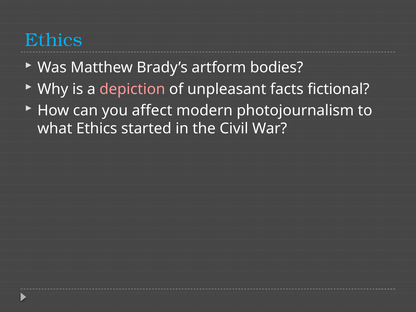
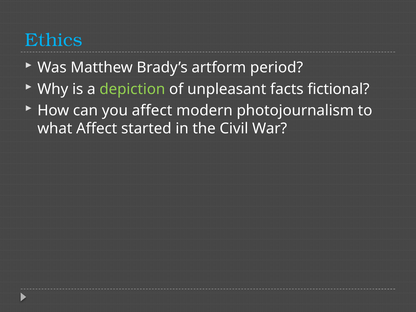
bodies: bodies -> period
depiction colour: pink -> light green
what Ethics: Ethics -> Affect
